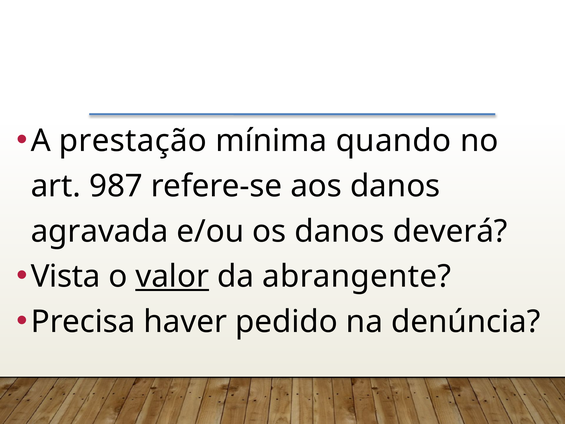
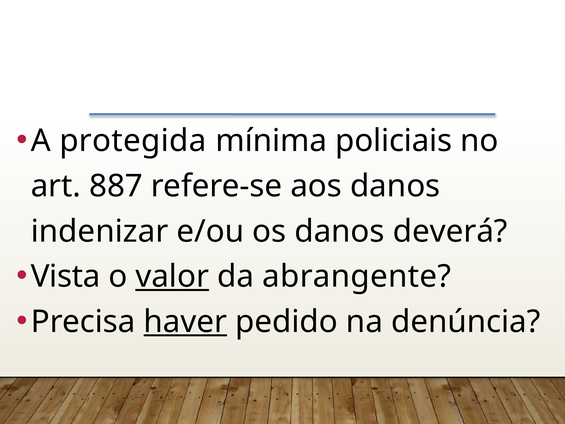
prestação: prestação -> protegida
quando: quando -> policiais
987: 987 -> 887
agravada: agravada -> indenizar
haver underline: none -> present
